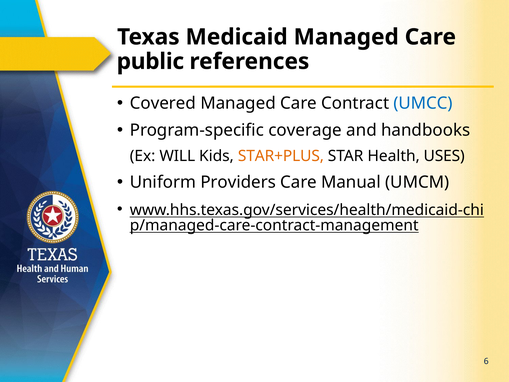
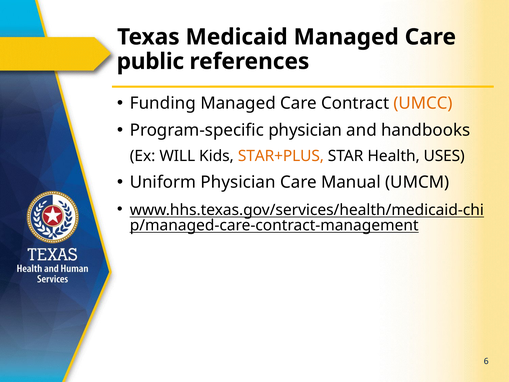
Covered: Covered -> Funding
UMCC colour: blue -> orange
Program-specific coverage: coverage -> physician
Uniform Providers: Providers -> Physician
